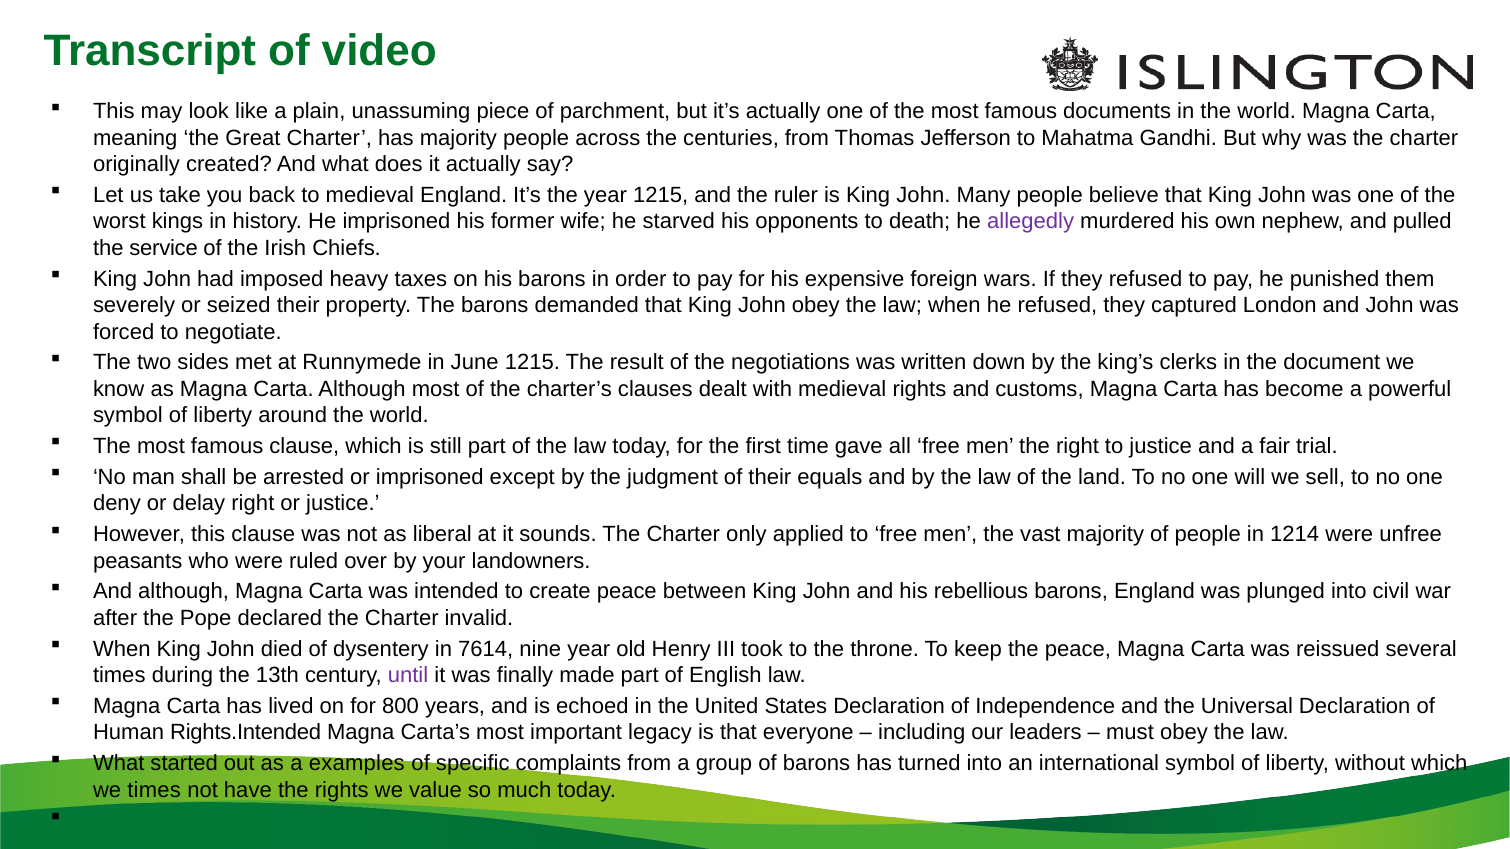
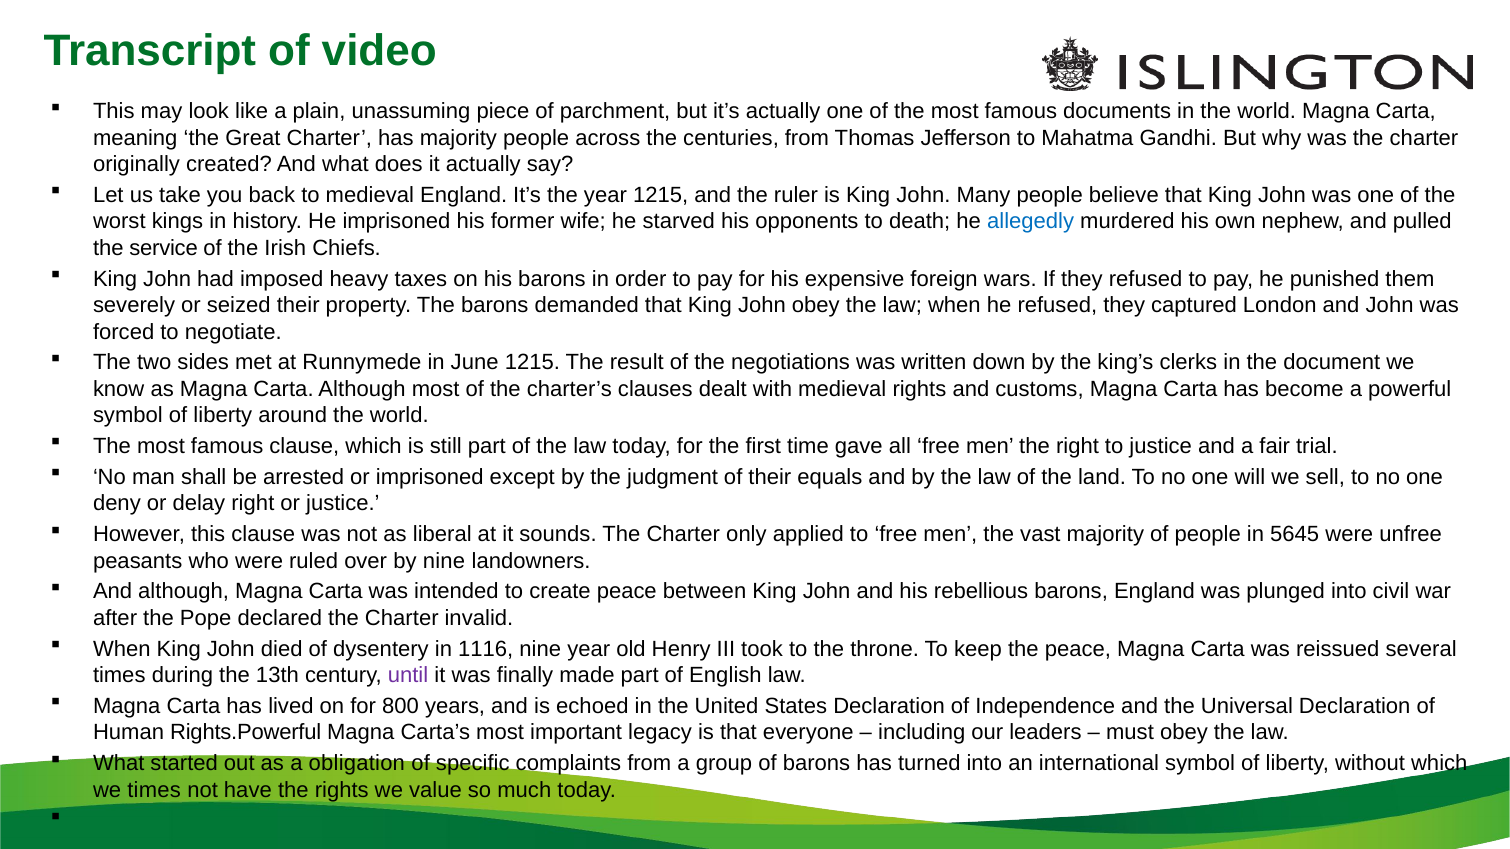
allegedly colour: purple -> blue
1214: 1214 -> 5645
by your: your -> nine
7614: 7614 -> 1116
Rights.Intended: Rights.Intended -> Rights.Powerful
examples: examples -> obligation
